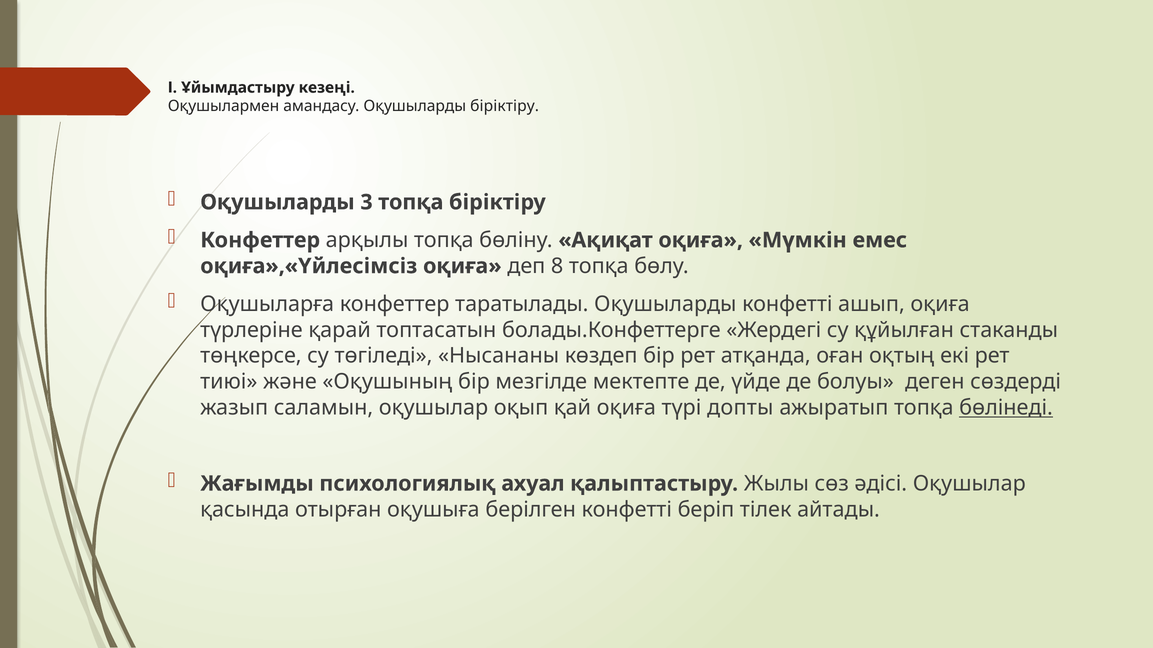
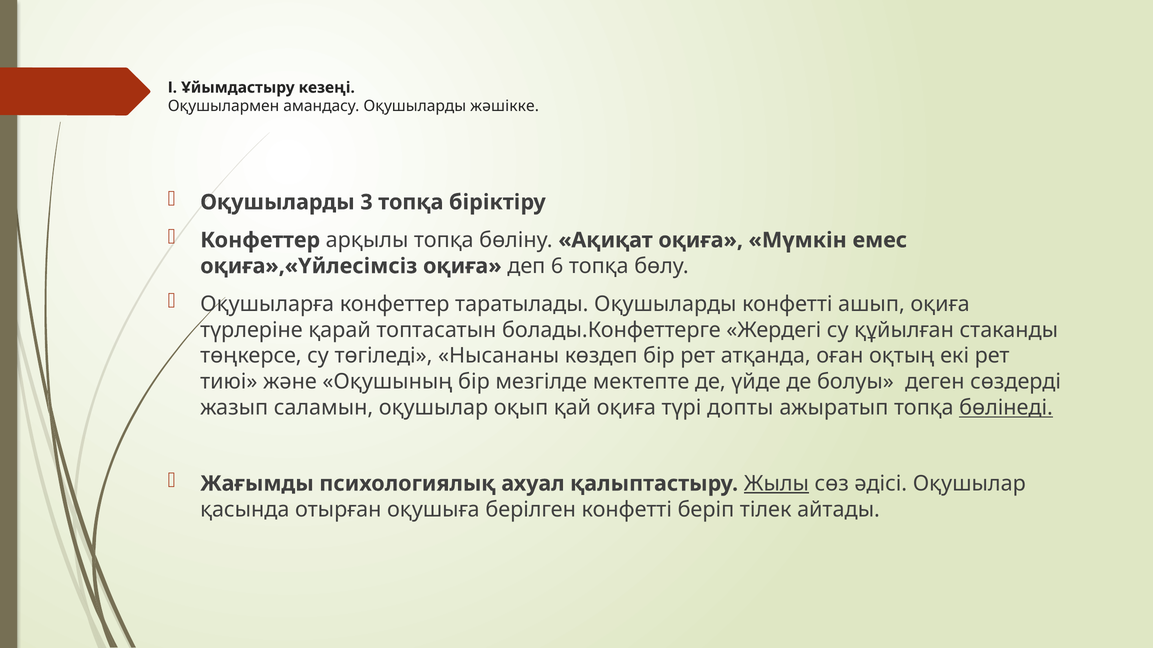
Оқушыларды біріктіру: біріктіру -> жәшікке
8: 8 -> 6
Жылы underline: none -> present
